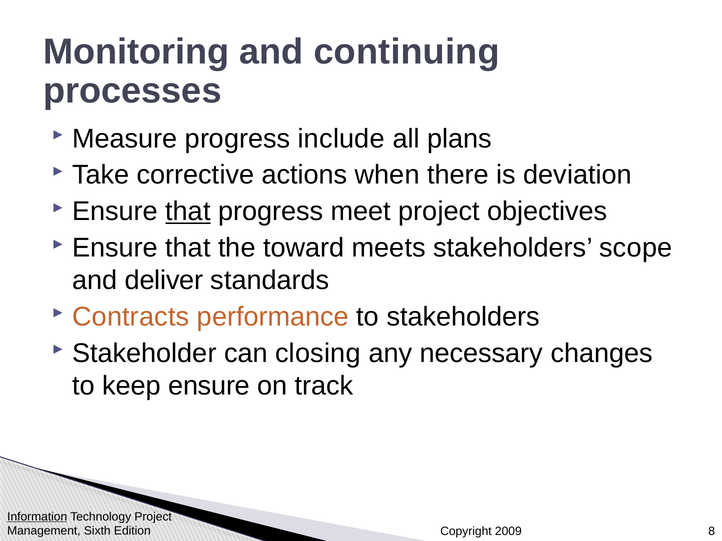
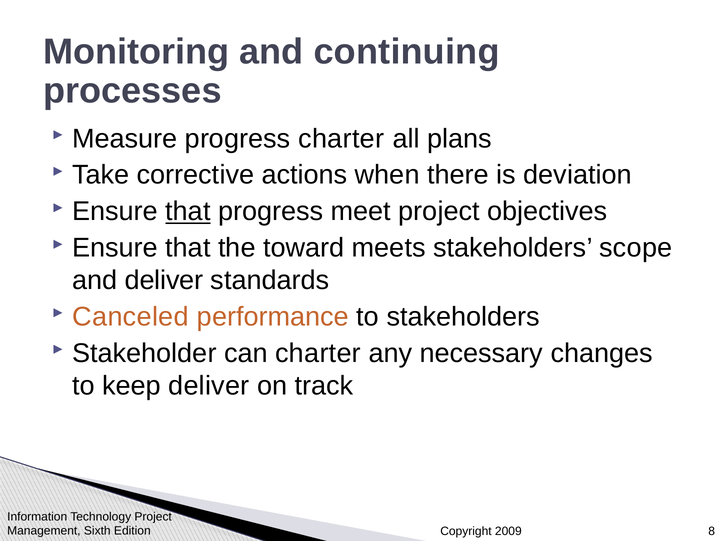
progress include: include -> charter
Contracts: Contracts -> Canceled
can closing: closing -> charter
keep ensure: ensure -> deliver
Information underline: present -> none
